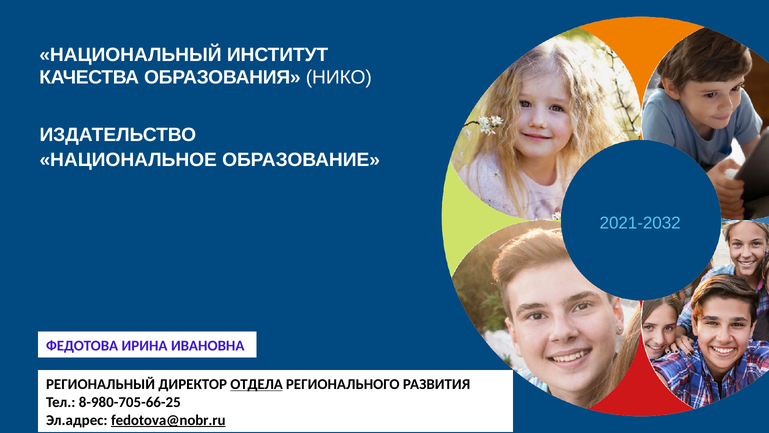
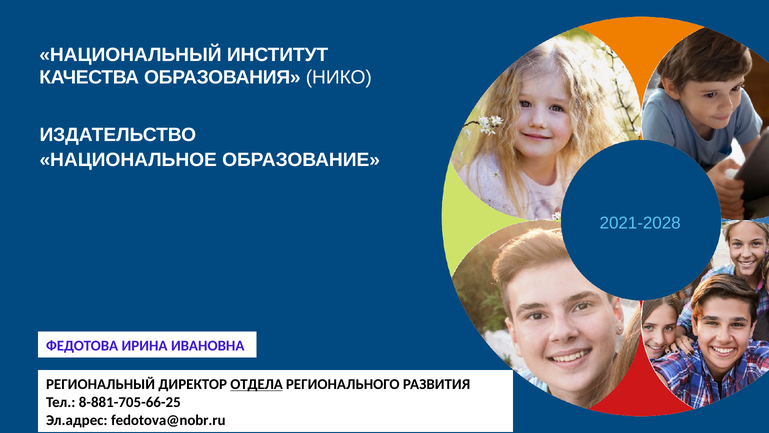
2021-2032: 2021-2032 -> 2021-2028
8-980-705-66-25: 8-980-705-66-25 -> 8-881-705-66-25
fedotova@nobr.ru underline: present -> none
